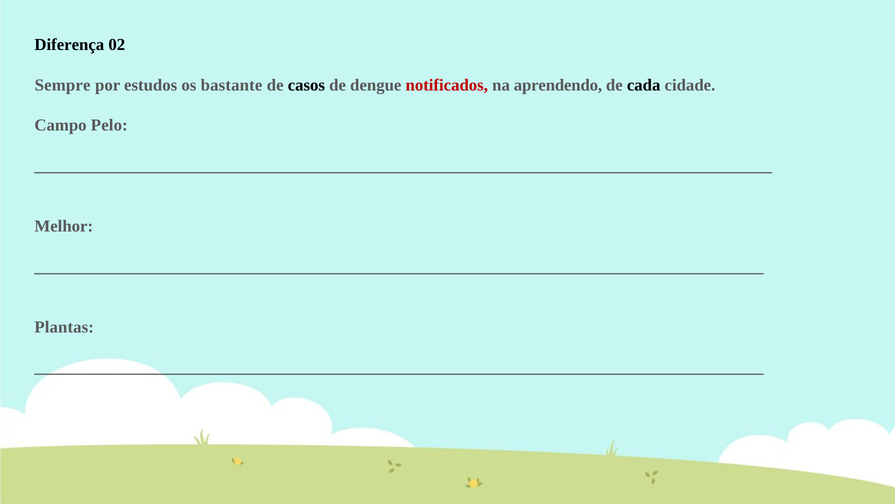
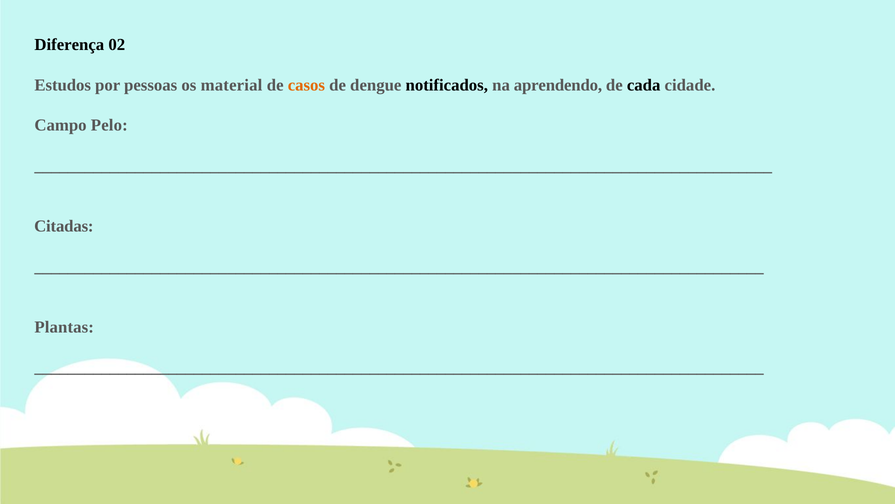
Sempre: Sempre -> Estudos
estudos: estudos -> pessoas
bastante: bastante -> material
casos colour: black -> orange
notificados colour: red -> black
Melhor: Melhor -> Citadas
